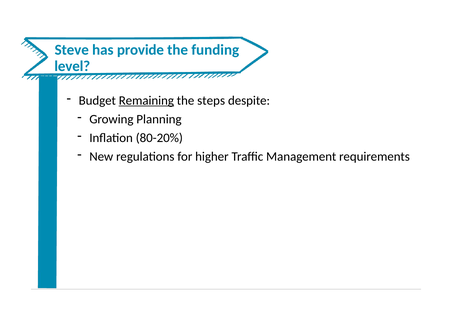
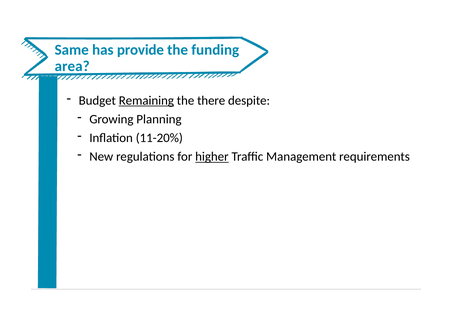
Steve: Steve -> Same
level: level -> area
steps: steps -> there
80-20%: 80-20% -> 11-20%
higher underline: none -> present
